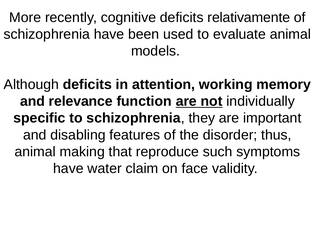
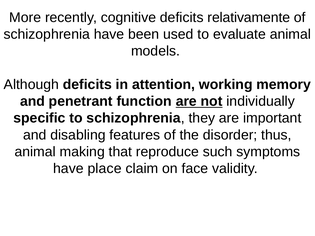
relevance: relevance -> penetrant
water: water -> place
